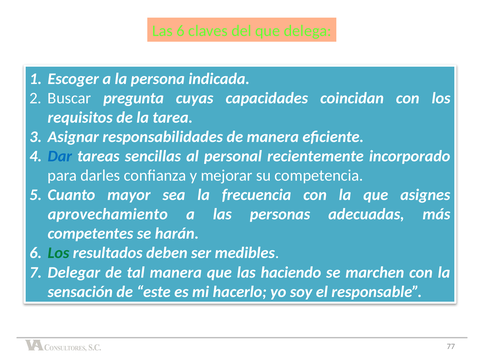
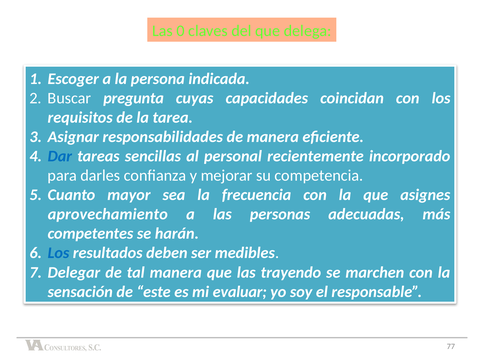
Las 6: 6 -> 0
Los at (58, 253) colour: green -> blue
haciendo: haciendo -> trayendo
hacerlo: hacerlo -> evaluar
